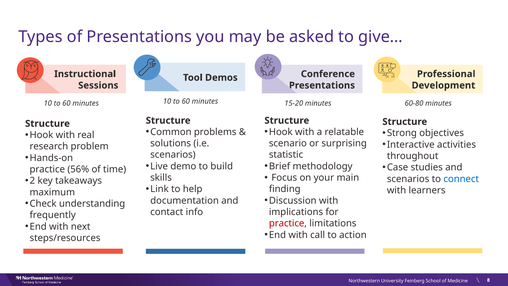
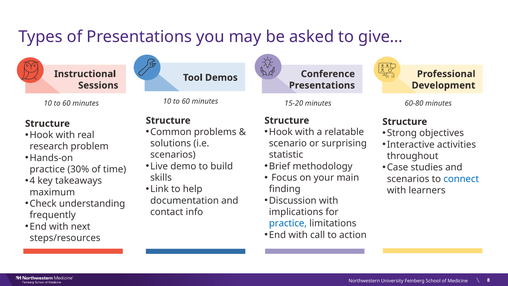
56%: 56% -> 30%
2: 2 -> 4
practice at (288, 223) colour: red -> blue
